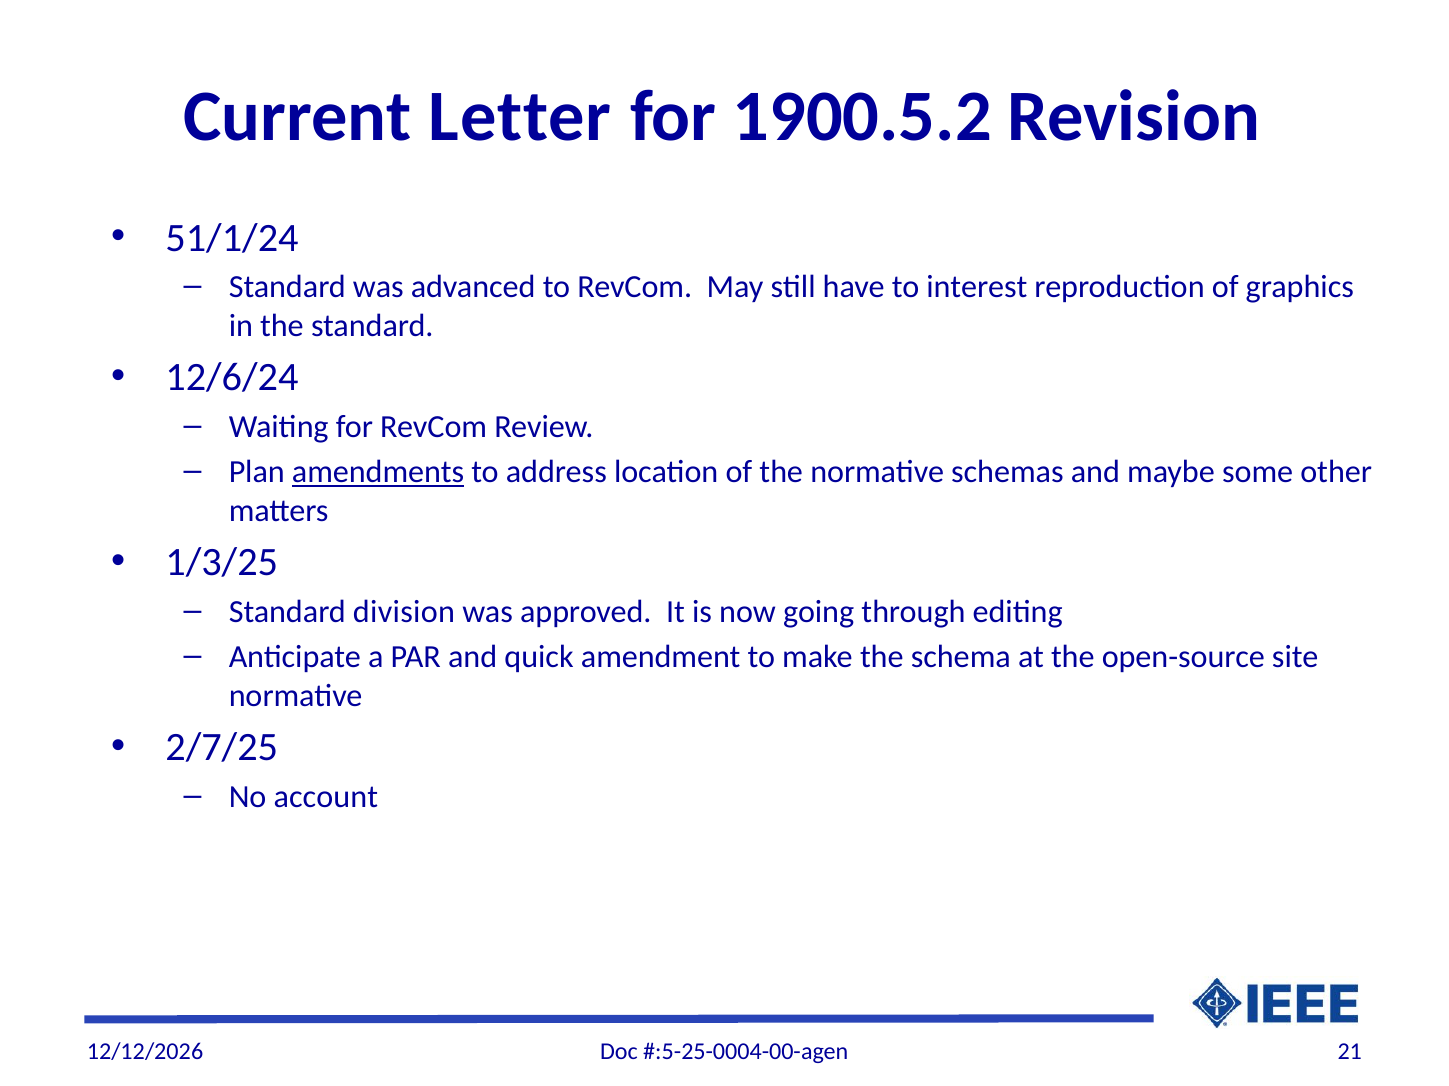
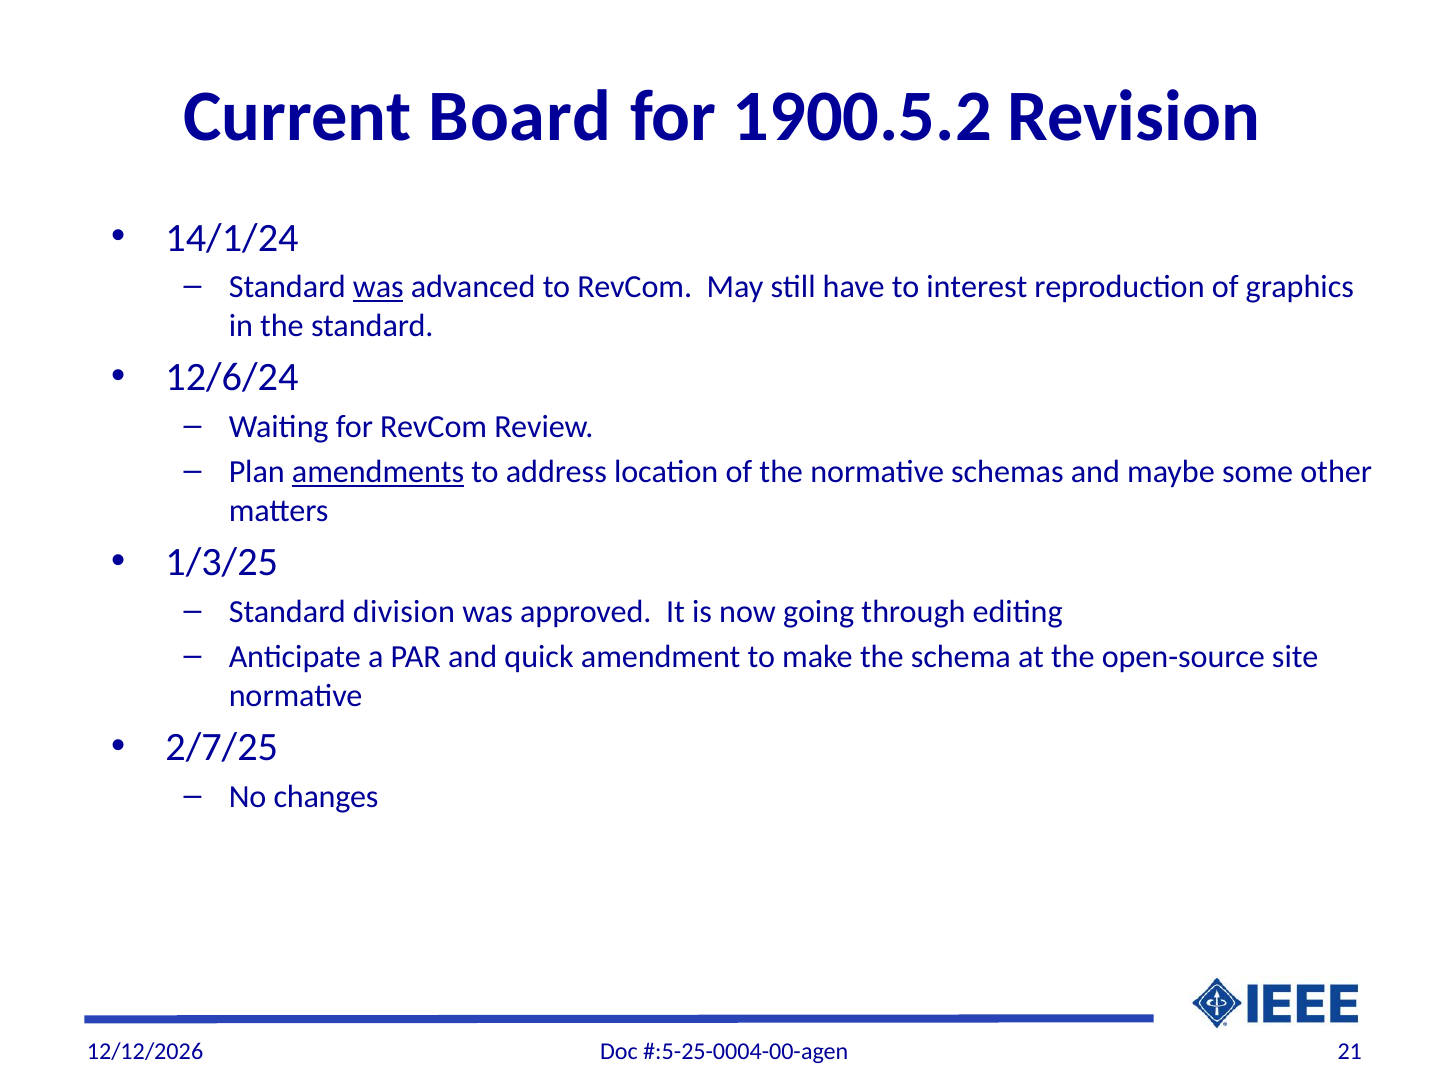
Letter: Letter -> Board
51/1/24: 51/1/24 -> 14/1/24
was at (378, 287) underline: none -> present
account: account -> changes
